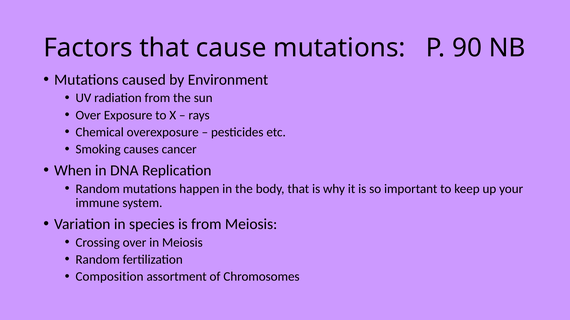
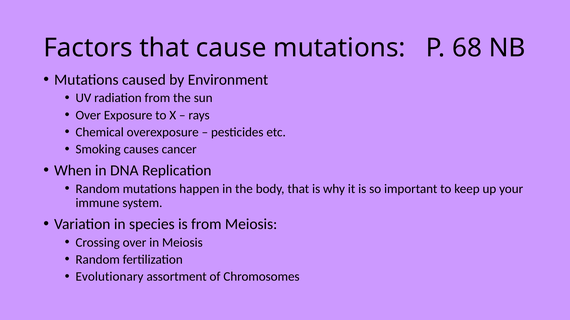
90: 90 -> 68
Composition: Composition -> Evolutionary
